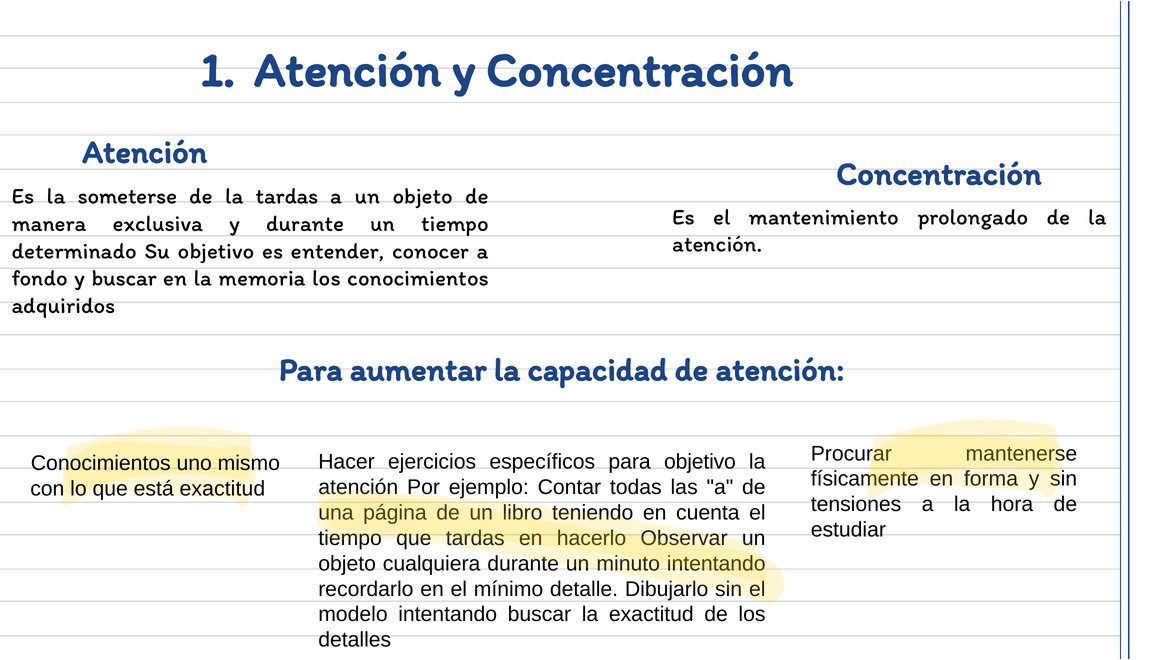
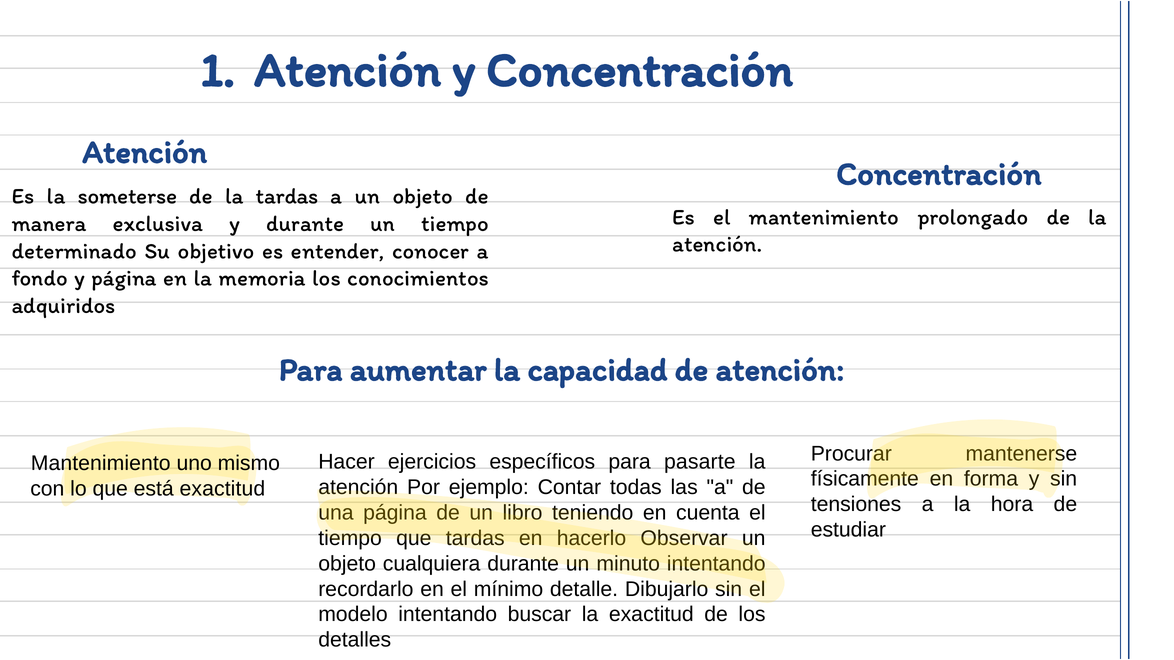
y buscar: buscar -> página
para objetivo: objetivo -> pasarte
Conocimientos at (101, 464): Conocimientos -> Mantenimiento
